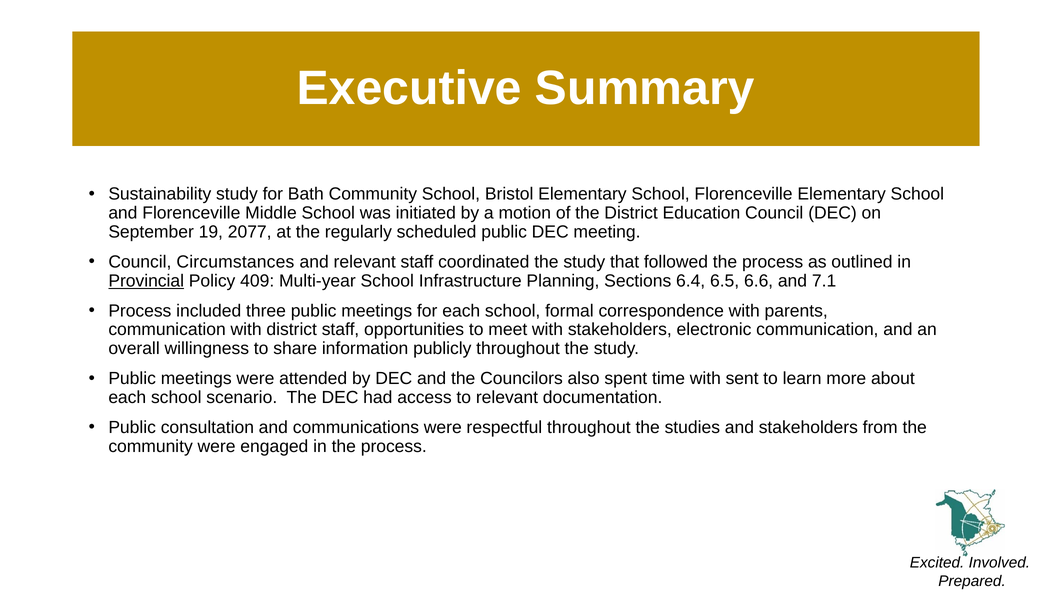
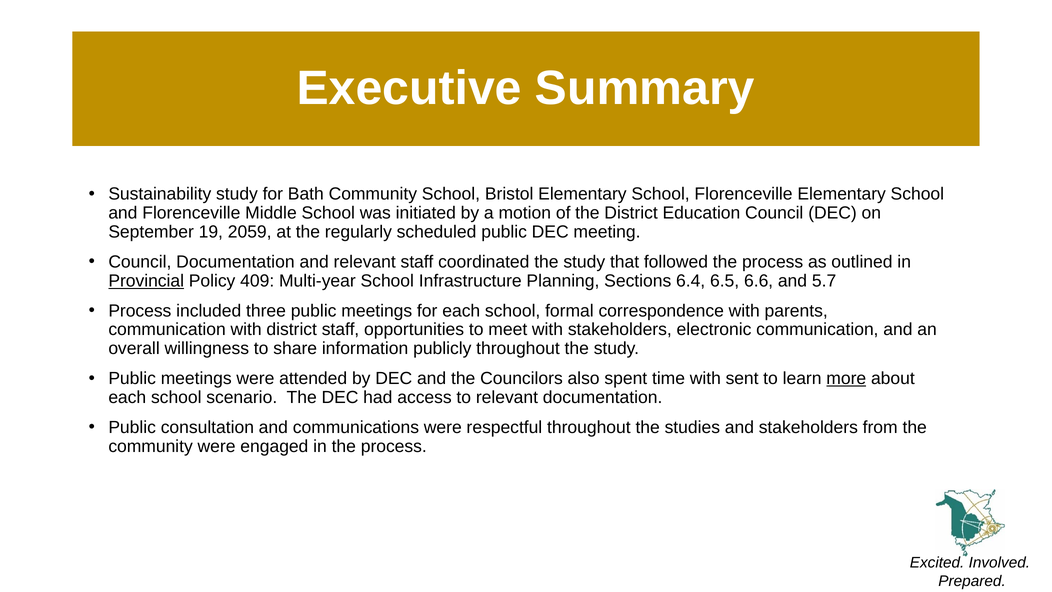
2077: 2077 -> 2059
Council Circumstances: Circumstances -> Documentation
7.1: 7.1 -> 5.7
more underline: none -> present
